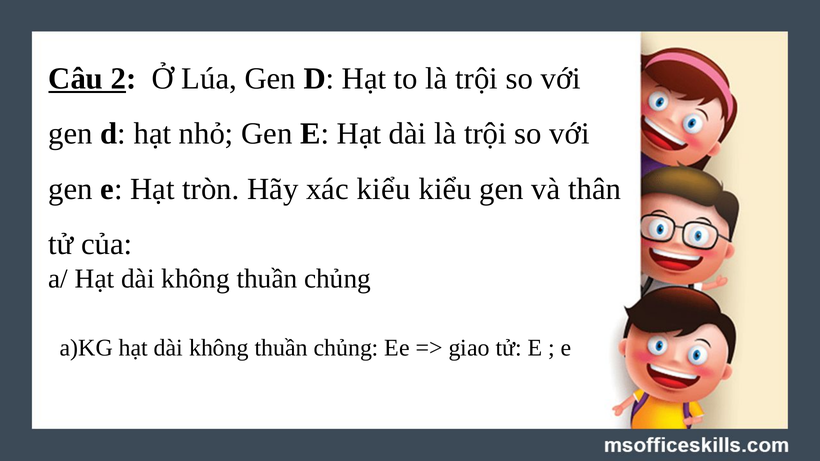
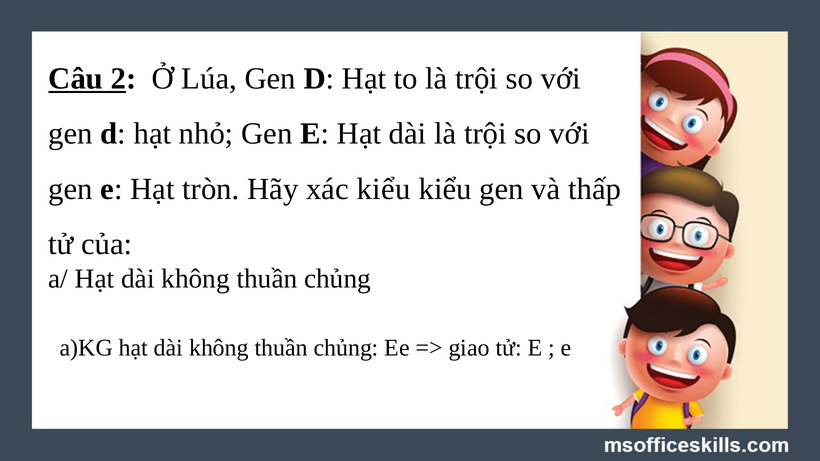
thân: thân -> thấp
